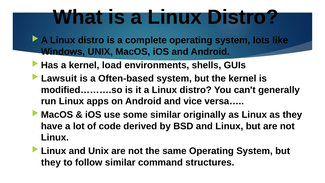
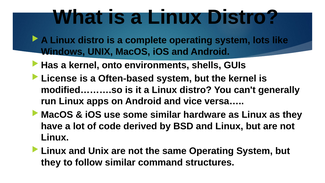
load: load -> onto
Lawsuit: Lawsuit -> License
originally: originally -> hardware
